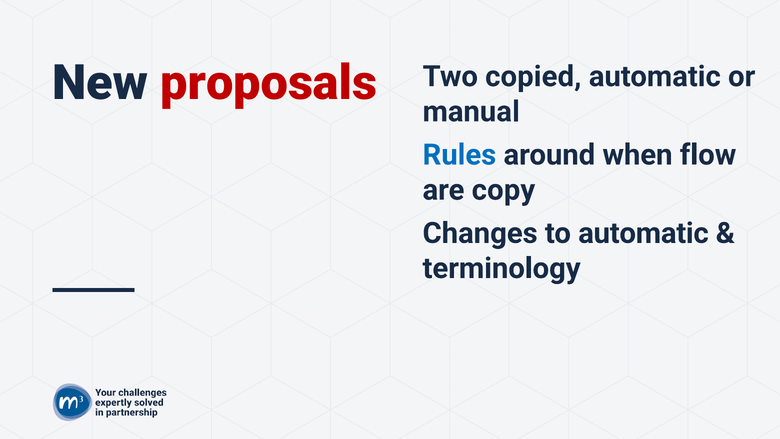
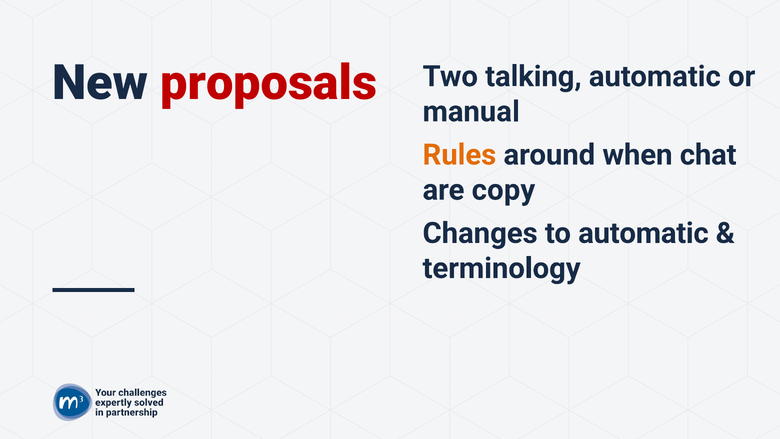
copied: copied -> talking
Rules colour: blue -> orange
flow: flow -> chat
